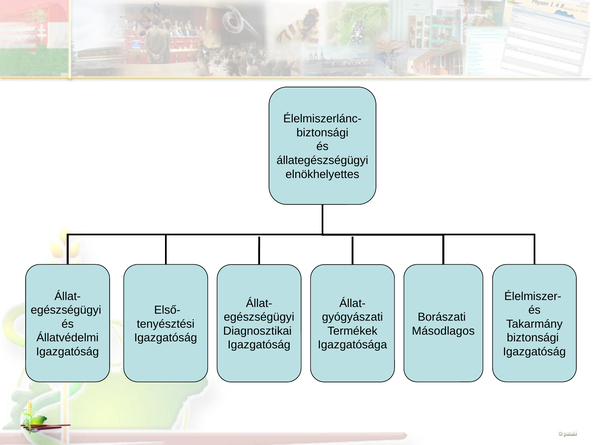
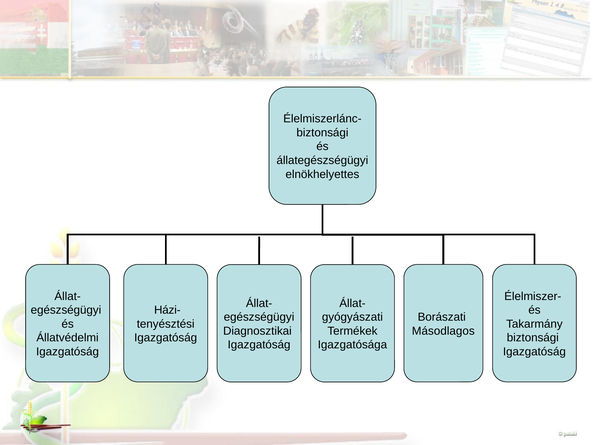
Első-: Első- -> Házi-
